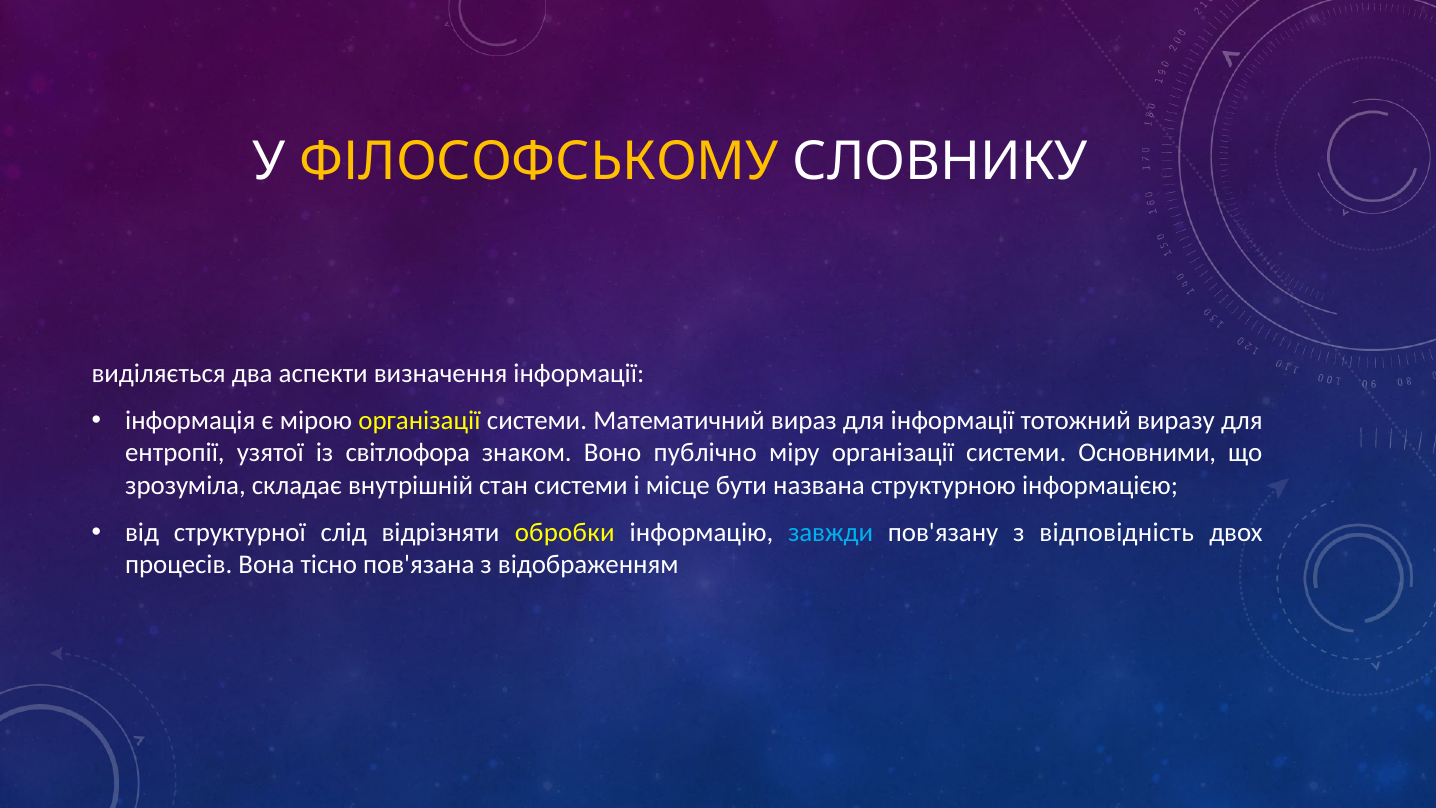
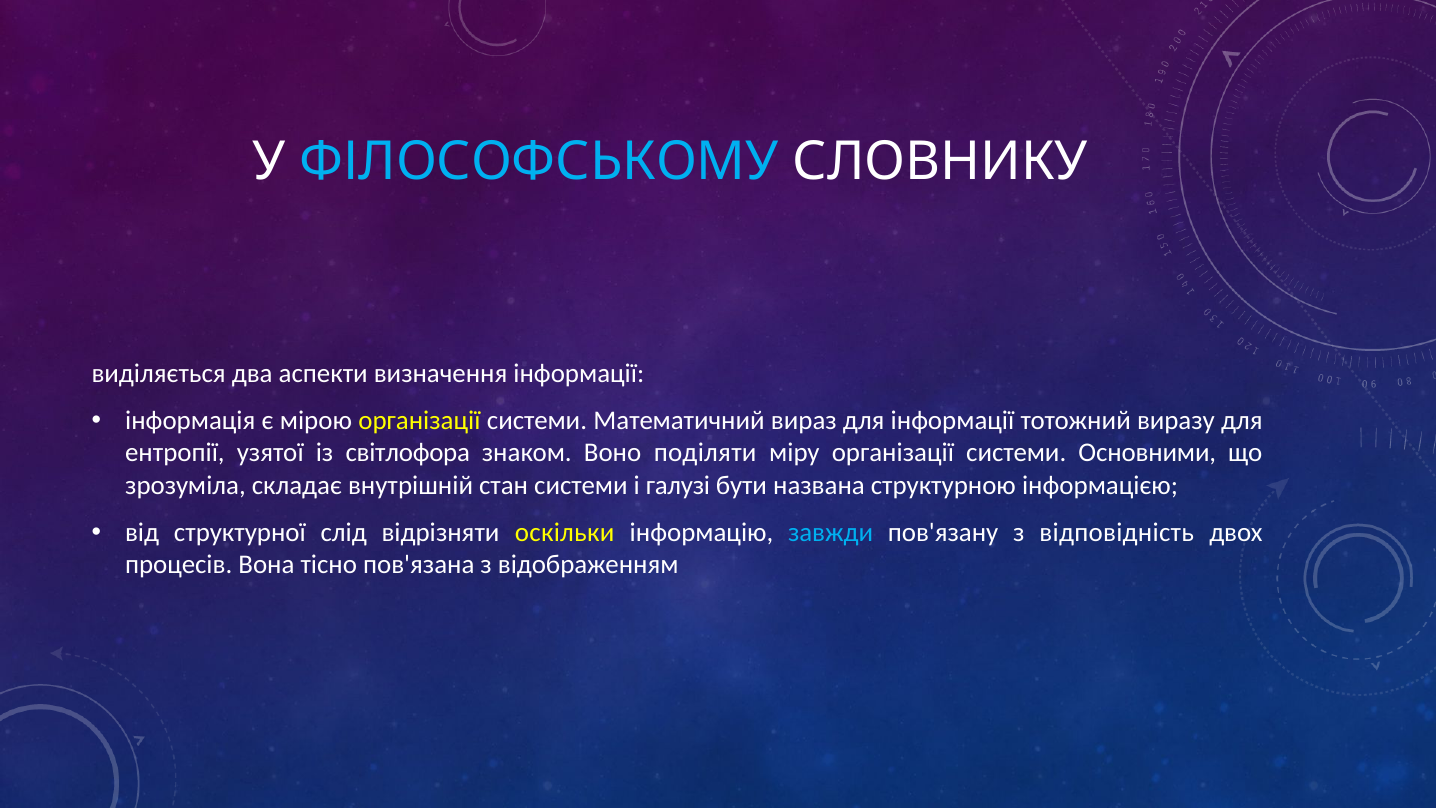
ФІЛОСОФСЬКОМУ colour: yellow -> light blue
публічно: публічно -> поділяти
місце: місце -> галузі
обробки: обробки -> оскільки
